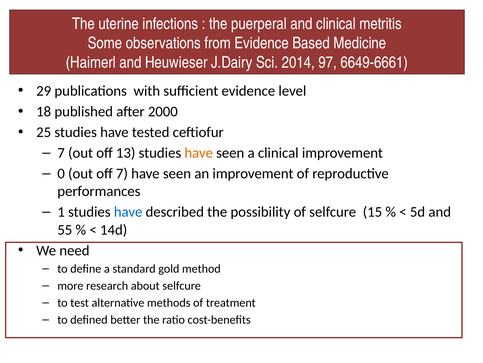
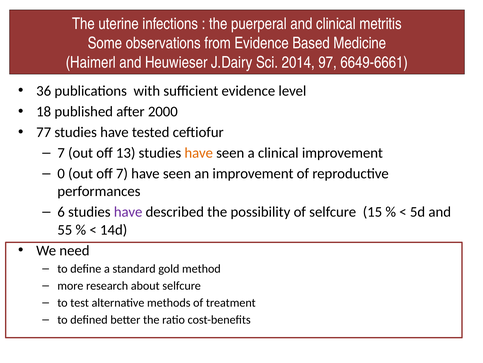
29: 29 -> 36
25: 25 -> 77
1: 1 -> 6
have at (128, 212) colour: blue -> purple
